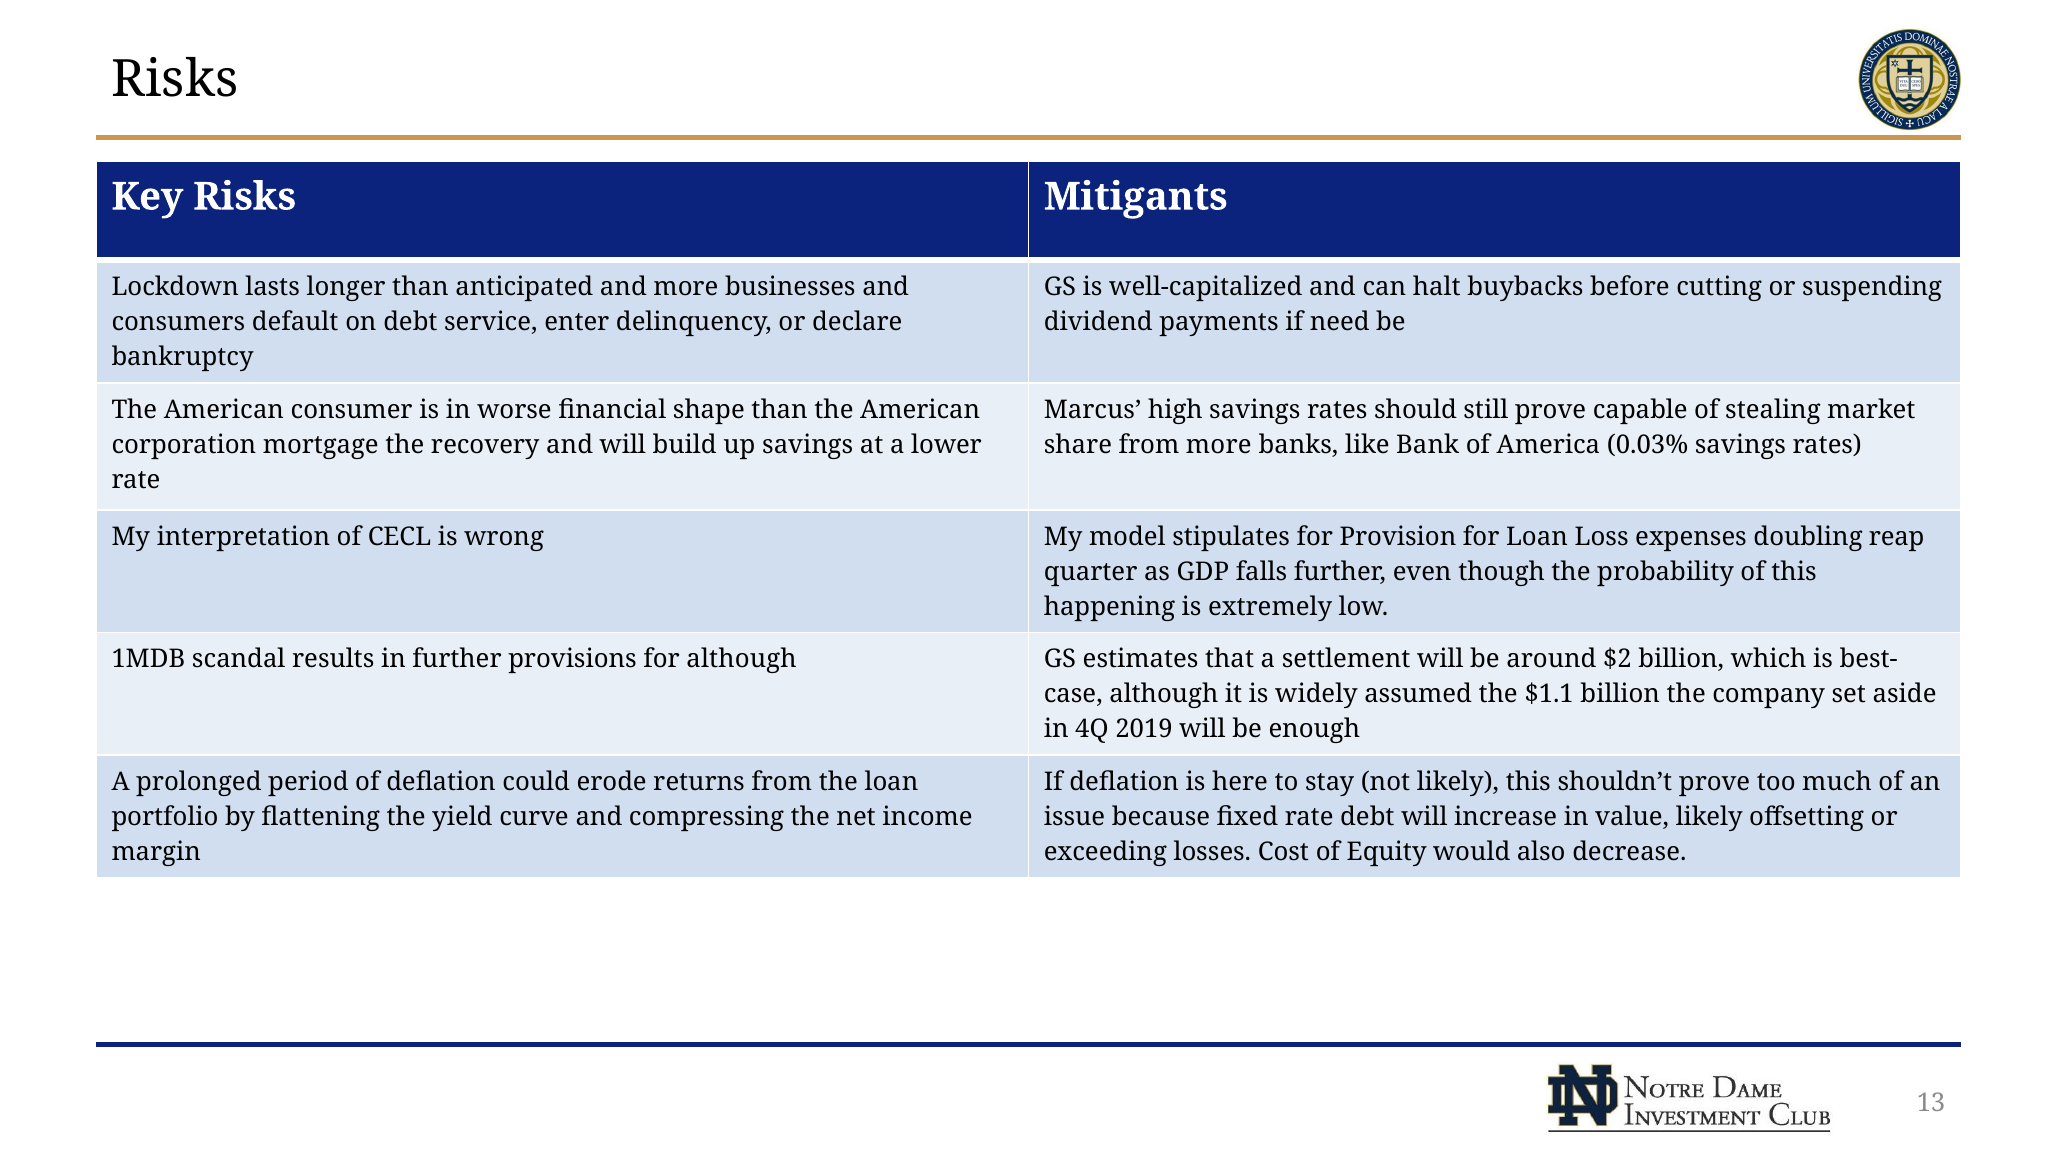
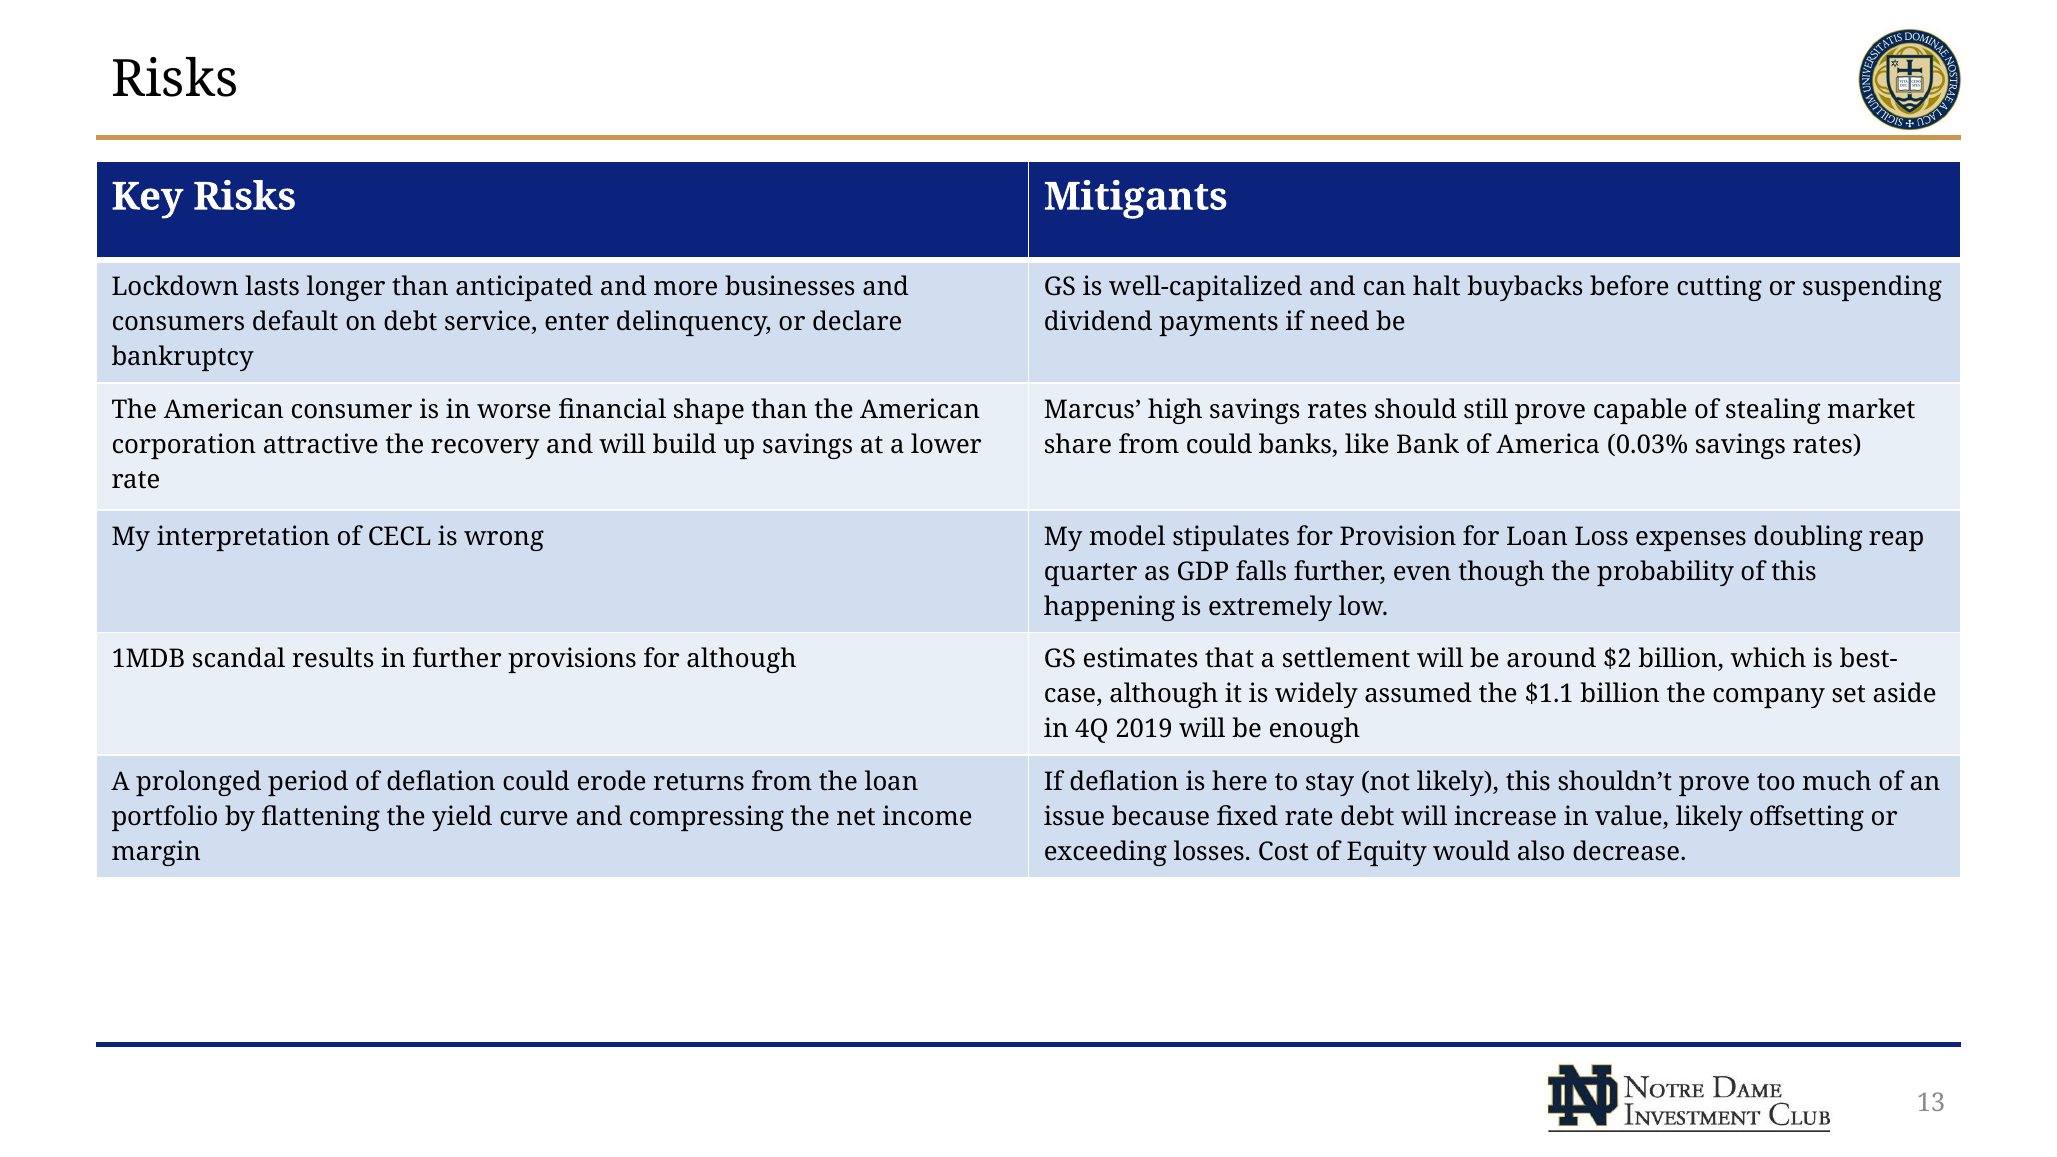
mortgage: mortgage -> attractive
from more: more -> could
